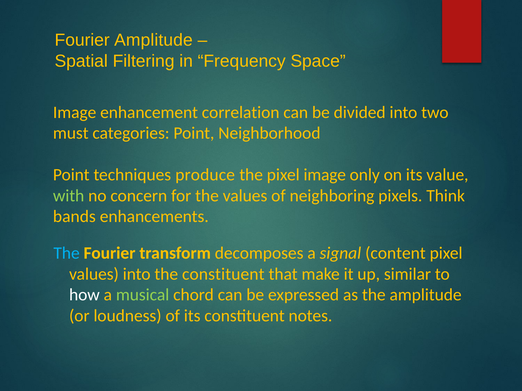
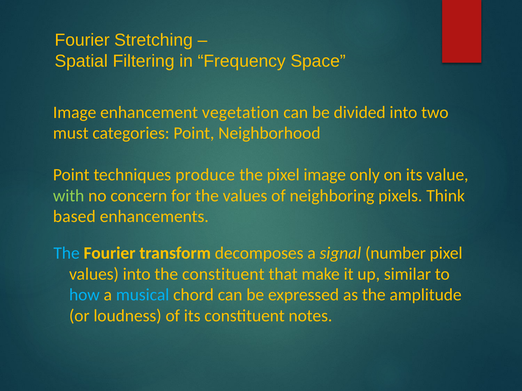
Fourier Amplitude: Amplitude -> Stretching
correlation: correlation -> vegetation
bands: bands -> based
content: content -> number
how colour: white -> light blue
musical colour: light green -> light blue
